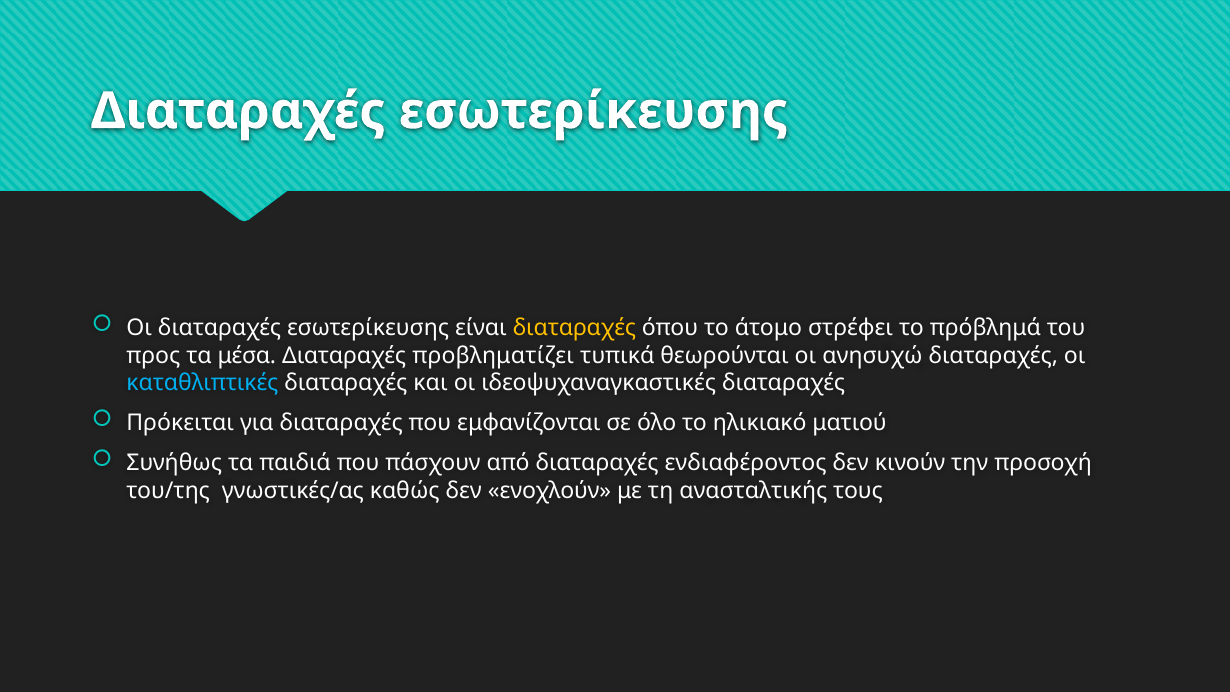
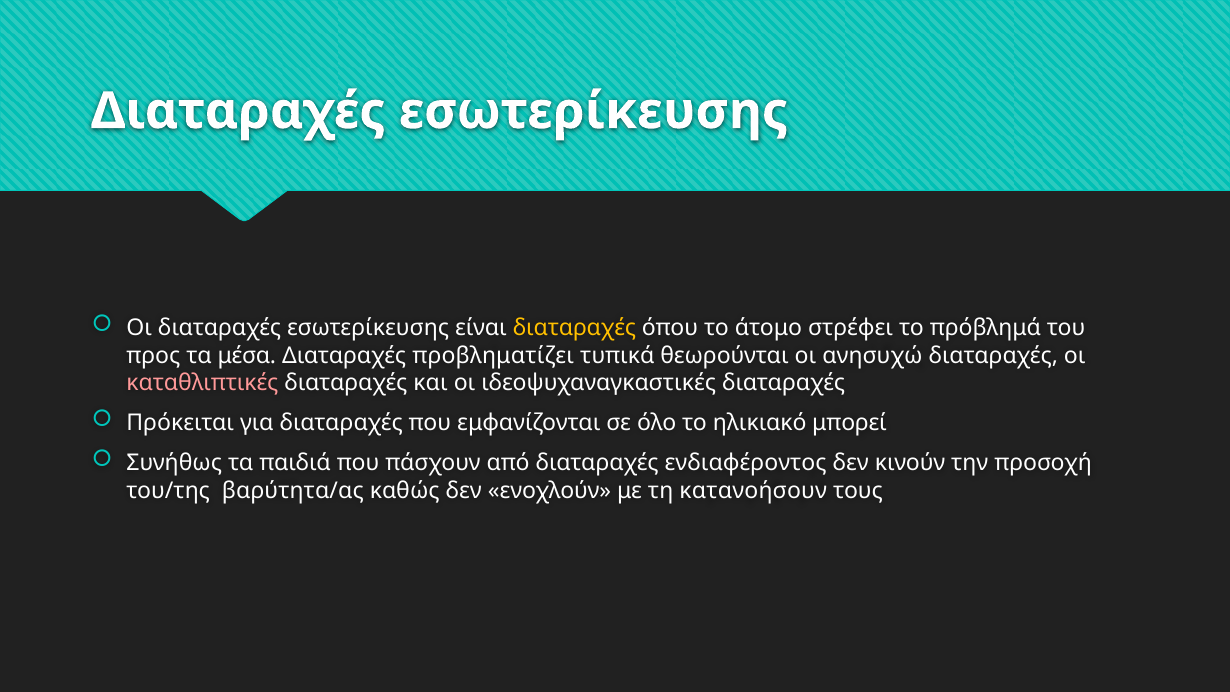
καταθλιπτικές colour: light blue -> pink
ματιού: ματιού -> μπορεί
γνωστικές/ας: γνωστικές/ας -> βαρύτητα/ας
ανασταλτικής: ανασταλτικής -> κατανοήσουν
